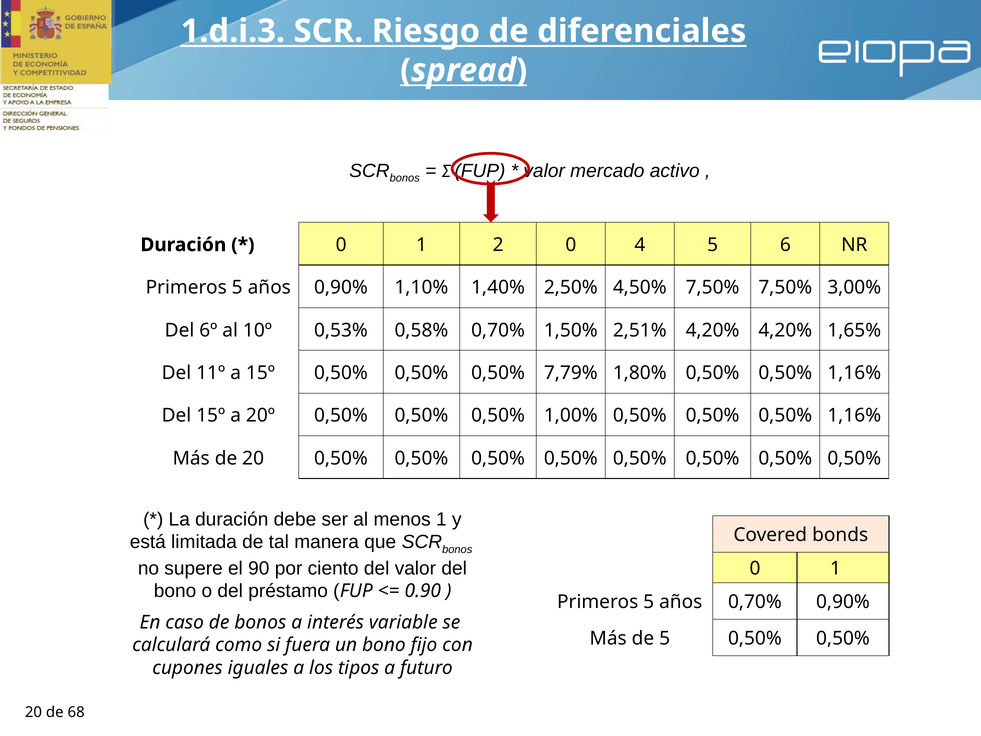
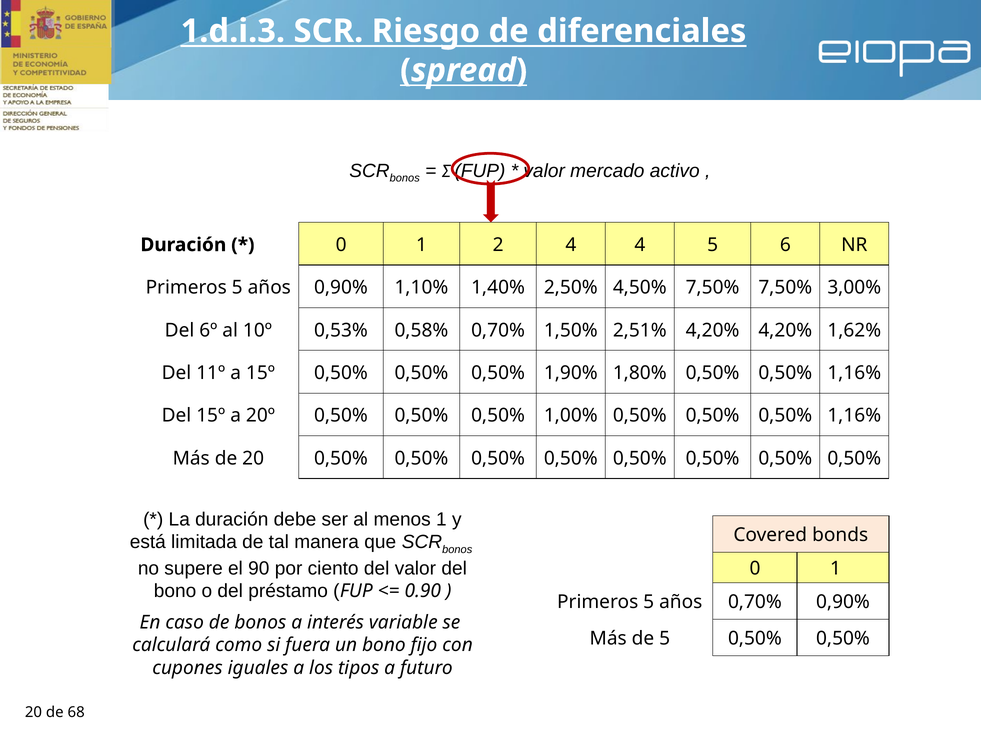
2 0: 0 -> 4
1,65%: 1,65% -> 1,62%
7,79%: 7,79% -> 1,90%
